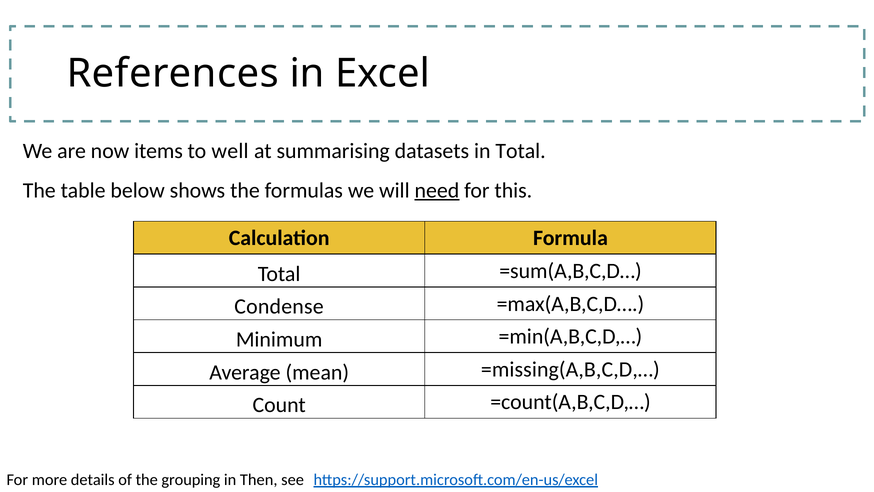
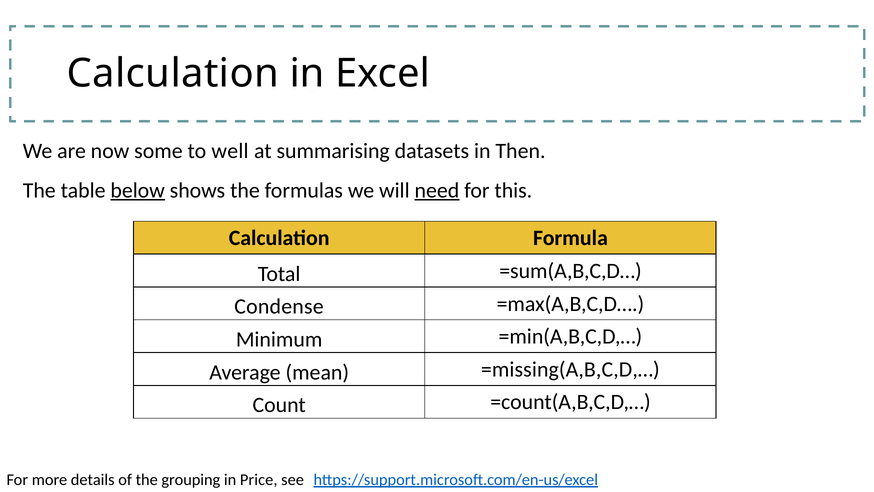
References at (173, 73): References -> Calculation
items: items -> some
in Total: Total -> Then
below underline: none -> present
Then: Then -> Price
